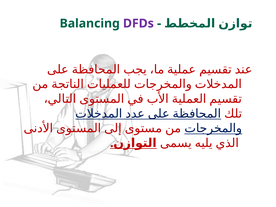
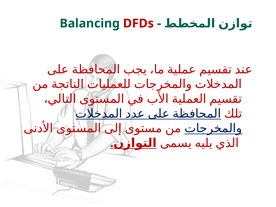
DFDs colour: purple -> red
